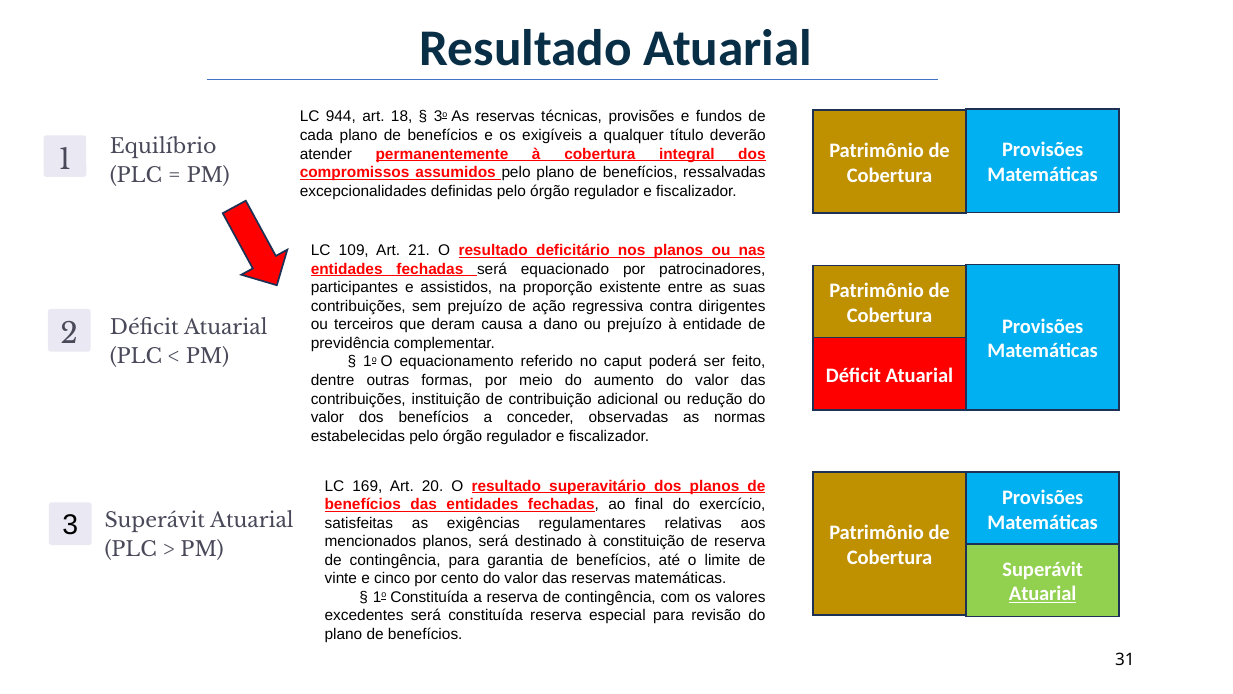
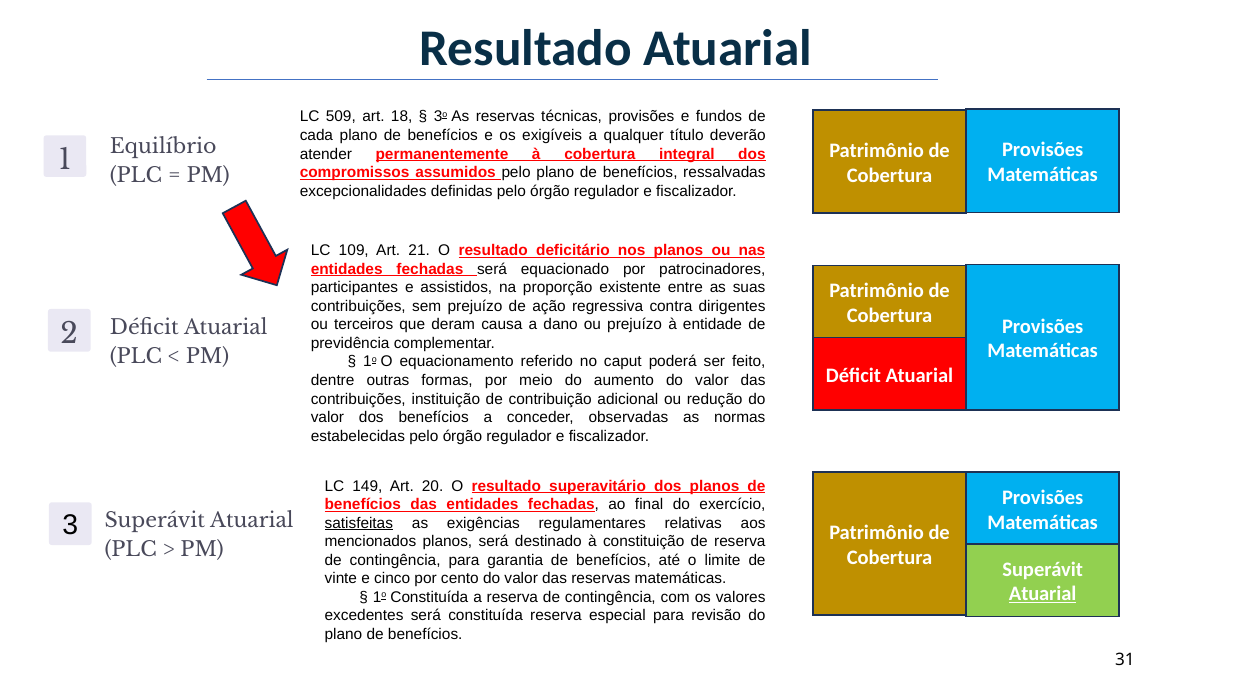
944: 944 -> 509
169: 169 -> 149
satisfeitas underline: none -> present
